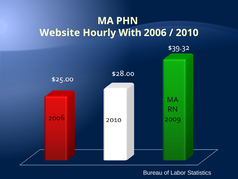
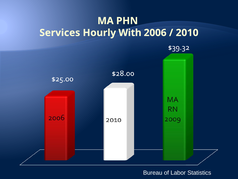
Website: Website -> Services
